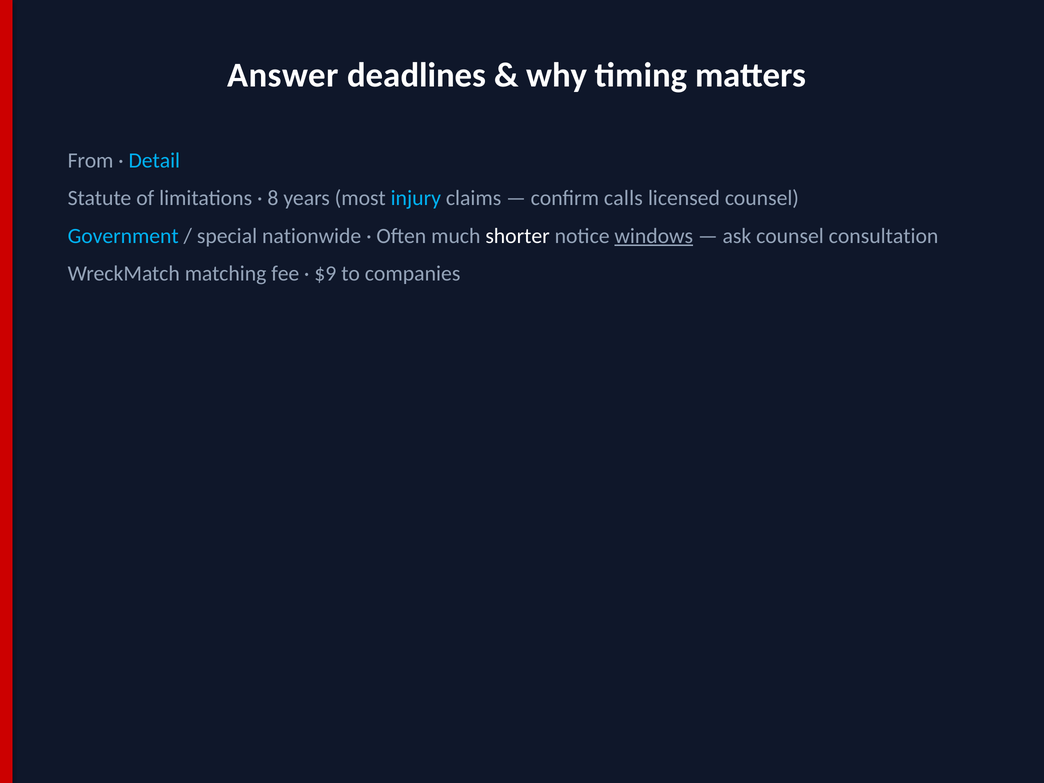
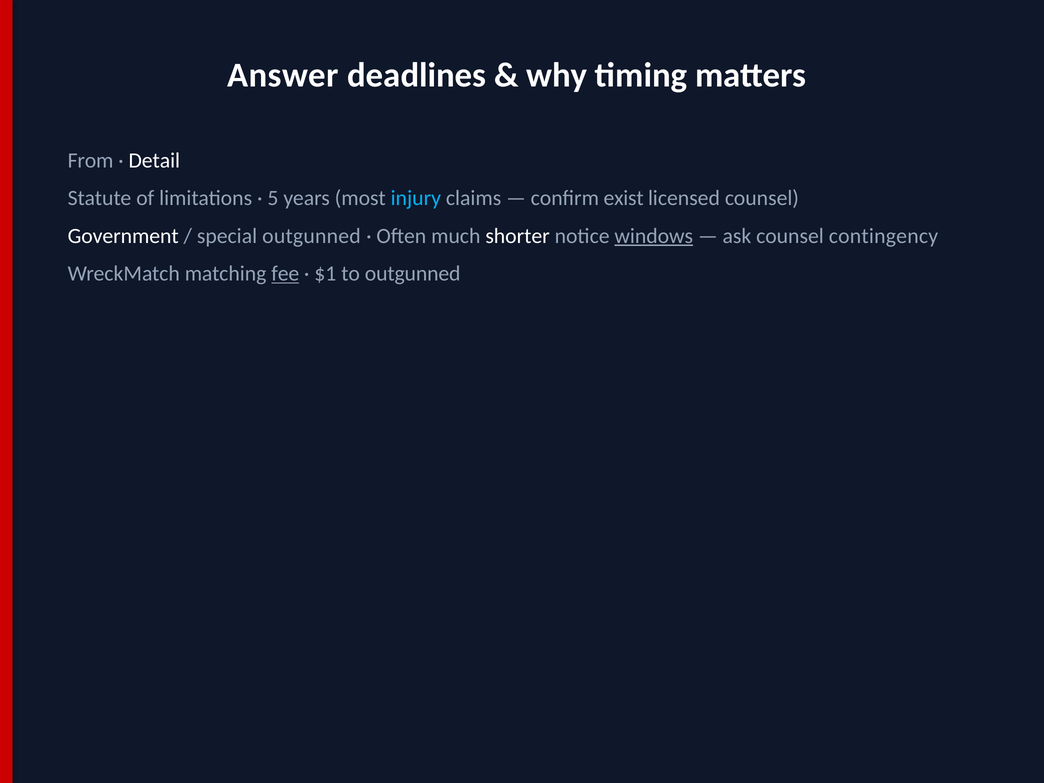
Detail colour: light blue -> white
8: 8 -> 5
calls: calls -> exist
Government colour: light blue -> white
special nationwide: nationwide -> outgunned
consultation: consultation -> contingency
fee underline: none -> present
$9: $9 -> $1
to companies: companies -> outgunned
